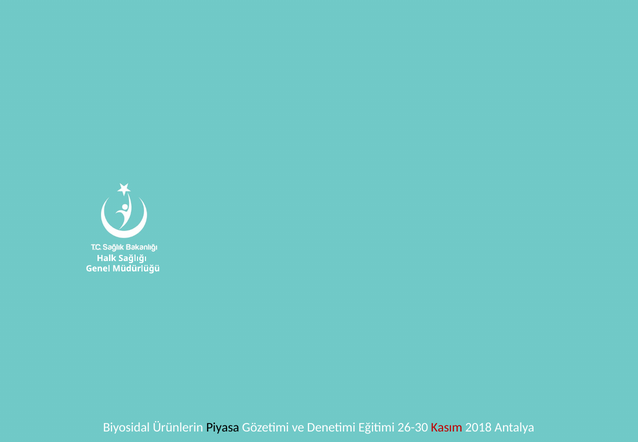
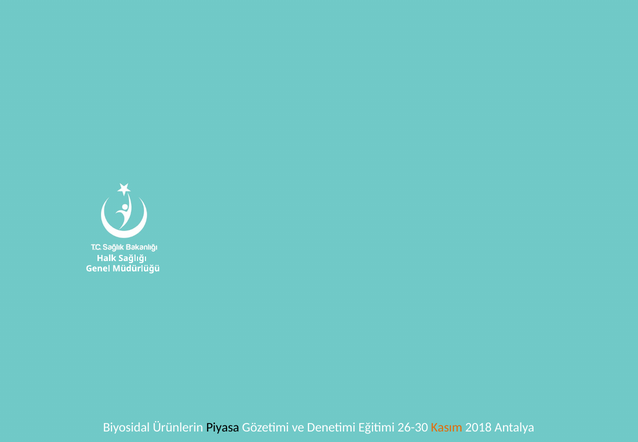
Kasım colour: red -> orange
